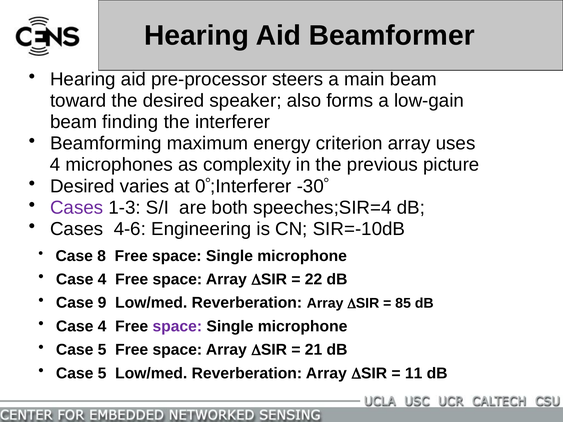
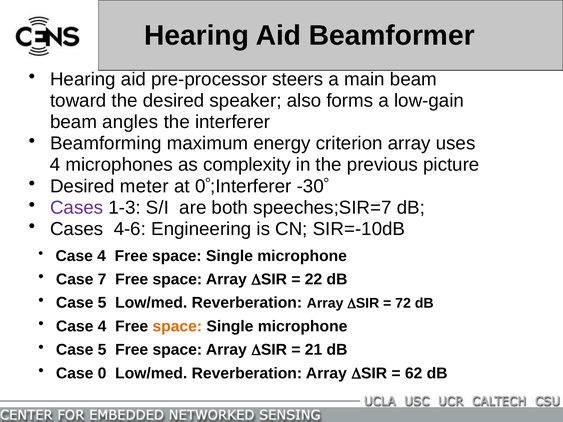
finding: finding -> angles
varies: varies -> meter
speeches;SIR=4: speeches;SIR=4 -> speeches;SIR=7
8 at (102, 256): 8 -> 4
4 at (102, 280): 4 -> 7
9 at (102, 303): 9 -> 5
85: 85 -> 72
space at (177, 326) colour: purple -> orange
5 at (102, 373): 5 -> 0
11: 11 -> 62
